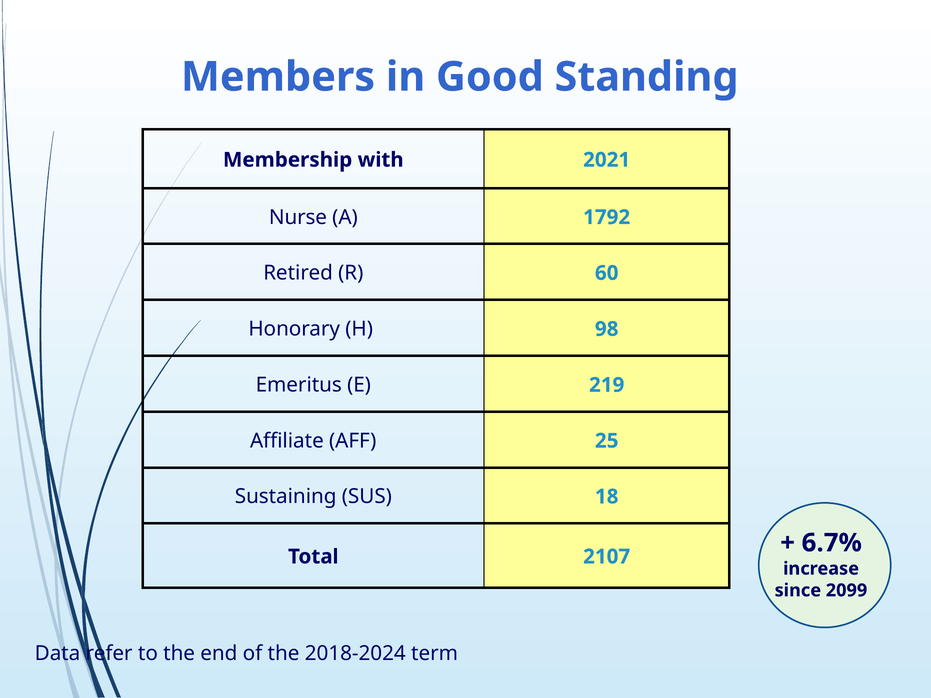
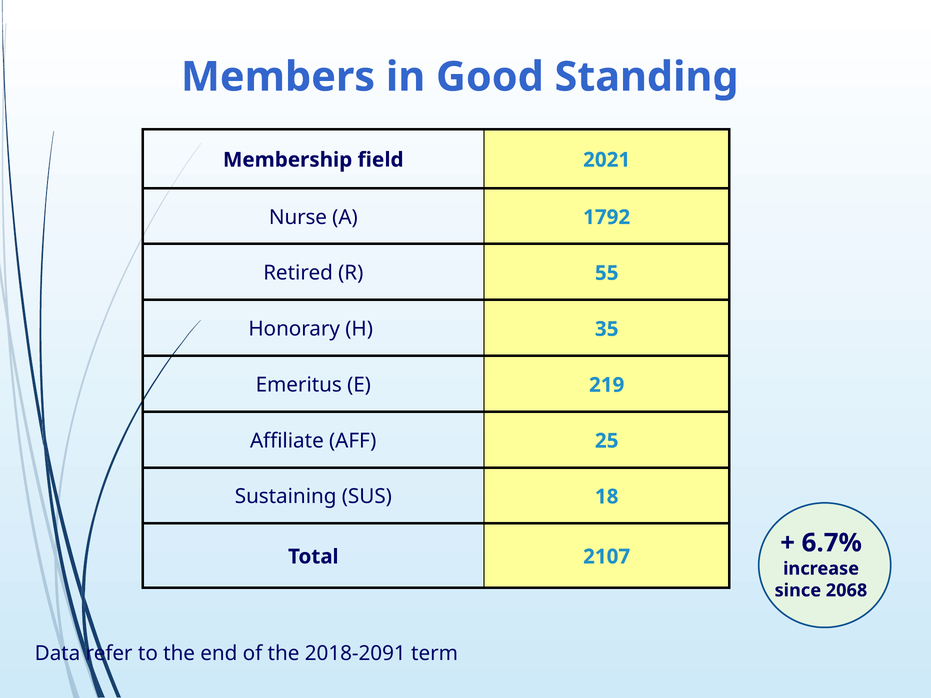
with: with -> field
60: 60 -> 55
98: 98 -> 35
2099: 2099 -> 2068
2018-2024: 2018-2024 -> 2018-2091
